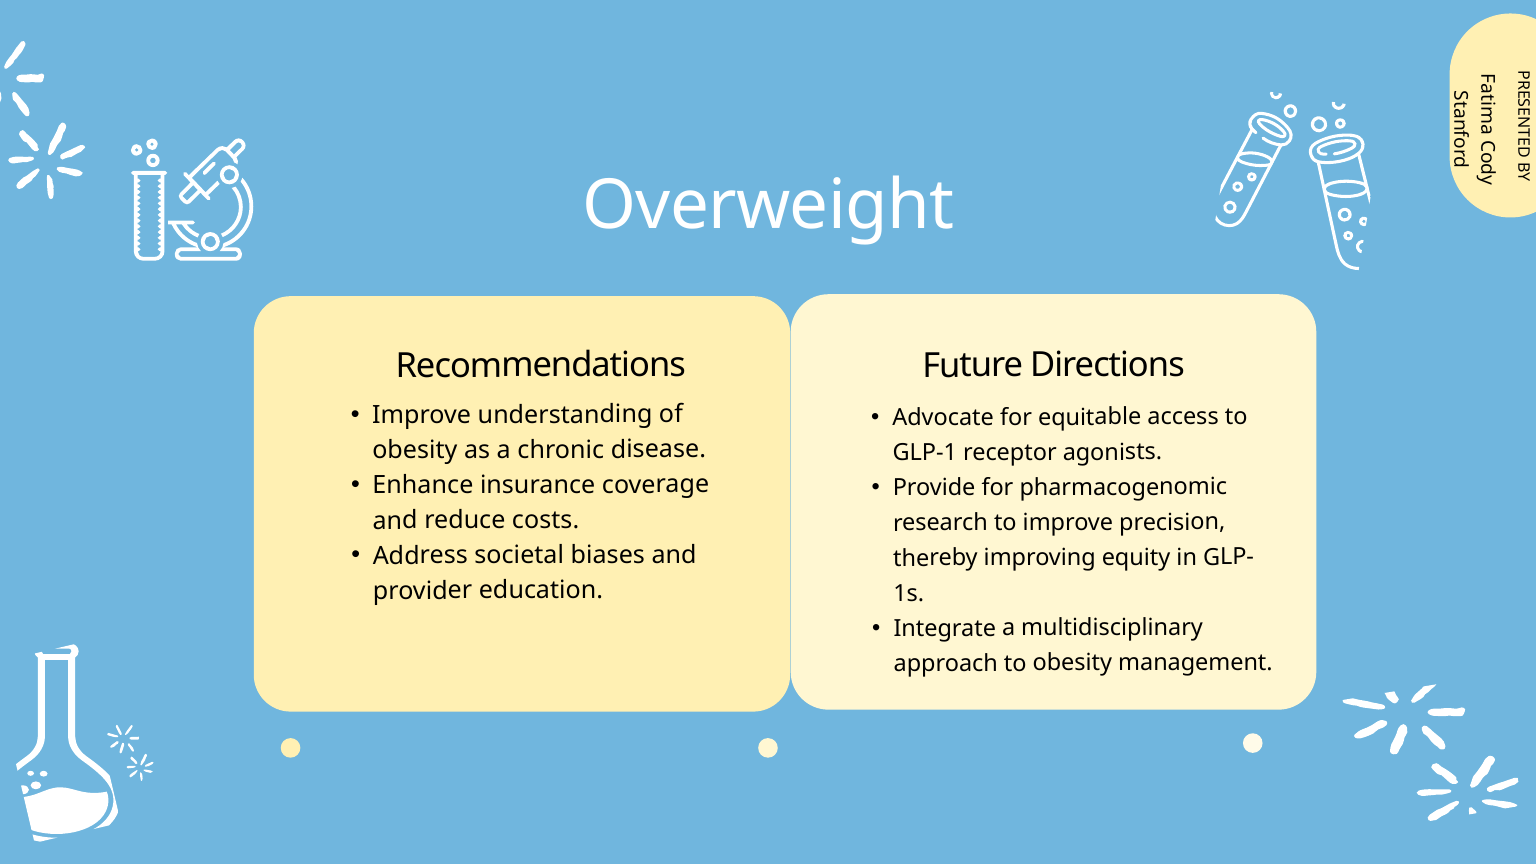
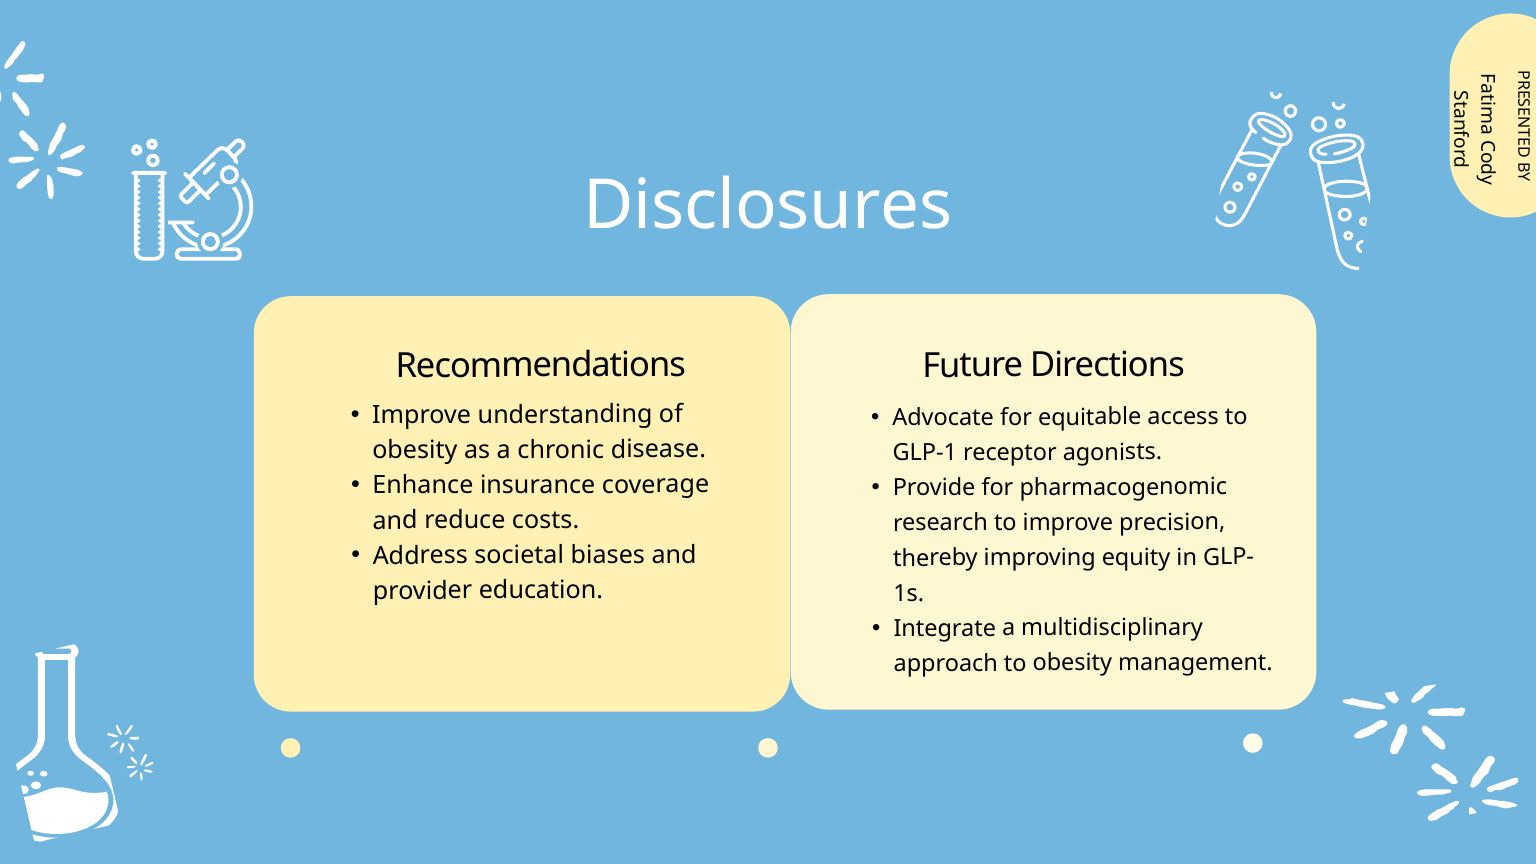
Overweight: Overweight -> Disclosures
